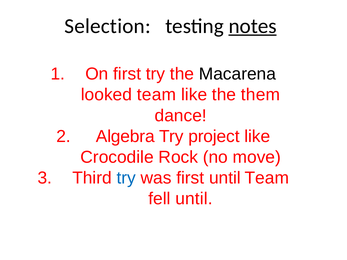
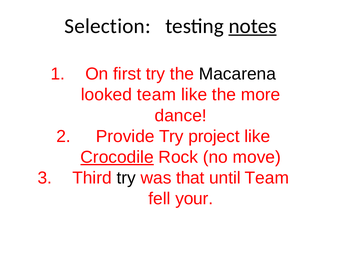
them: them -> more
Algebra: Algebra -> Provide
Crocodile underline: none -> present
try at (126, 178) colour: blue -> black
was first: first -> that
fell until: until -> your
